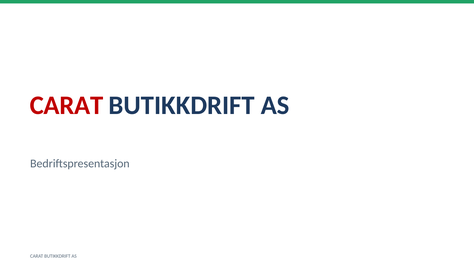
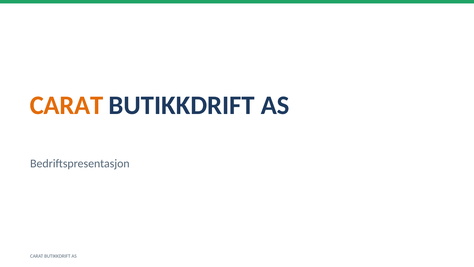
CARAT at (67, 105) colour: red -> orange
